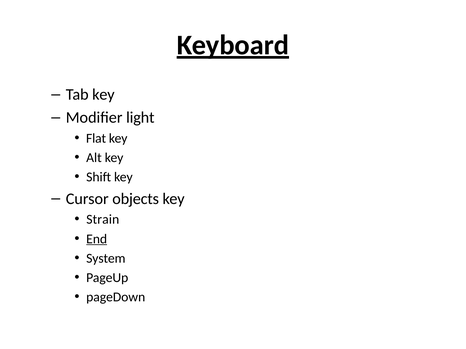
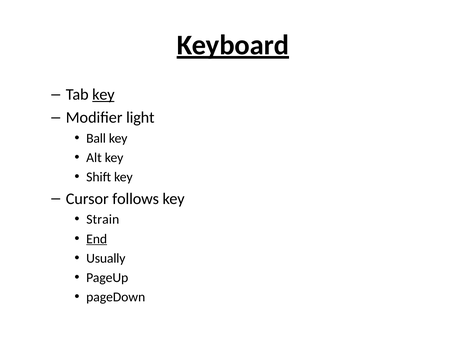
key at (103, 95) underline: none -> present
Flat: Flat -> Ball
objects: objects -> follows
System: System -> Usually
